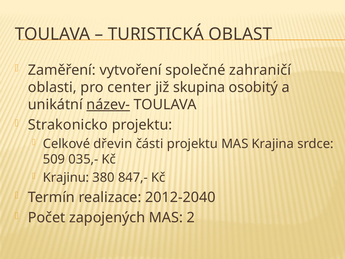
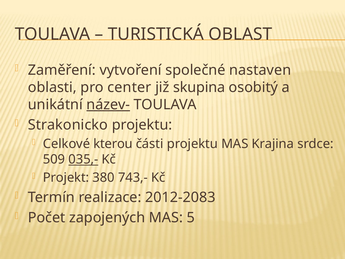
zahraničí: zahraničí -> nastaven
dřevin: dřevin -> kterou
035,- underline: none -> present
Krajinu: Krajinu -> Projekt
847,-: 847,- -> 743,-
2012-2040: 2012-2040 -> 2012-2083
2: 2 -> 5
